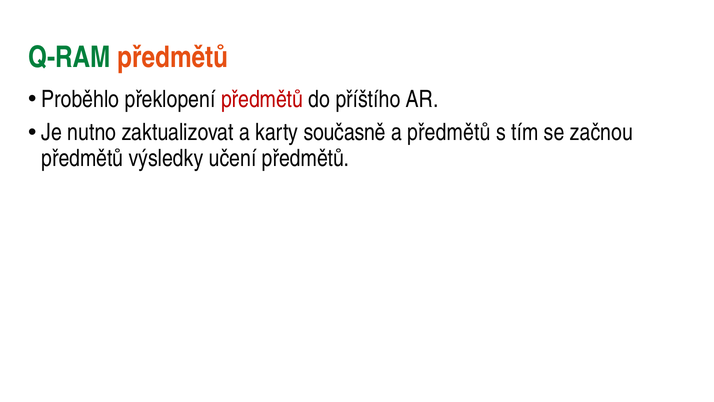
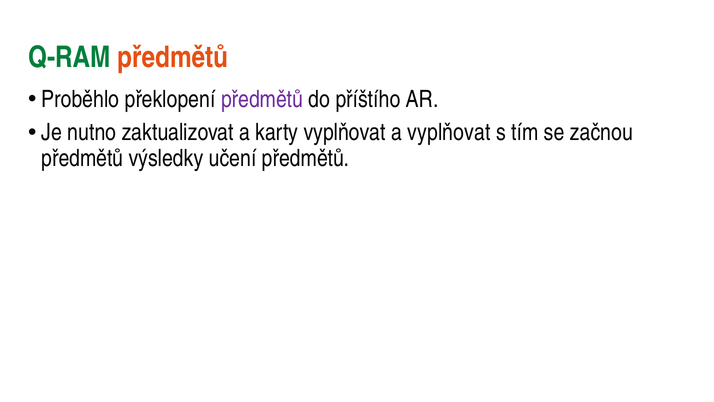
předmětů at (262, 99) colour: red -> purple
karty současně: současně -> vyplňovat
a předmětů: předmětů -> vyplňovat
